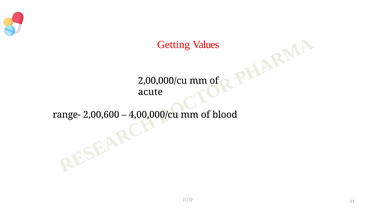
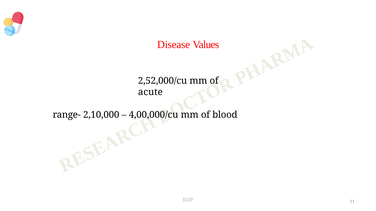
Getting: Getting -> Disease
2,00,000/cu: 2,00,000/cu -> 2,52,000/cu
2,00,600: 2,00,600 -> 2,10,000
